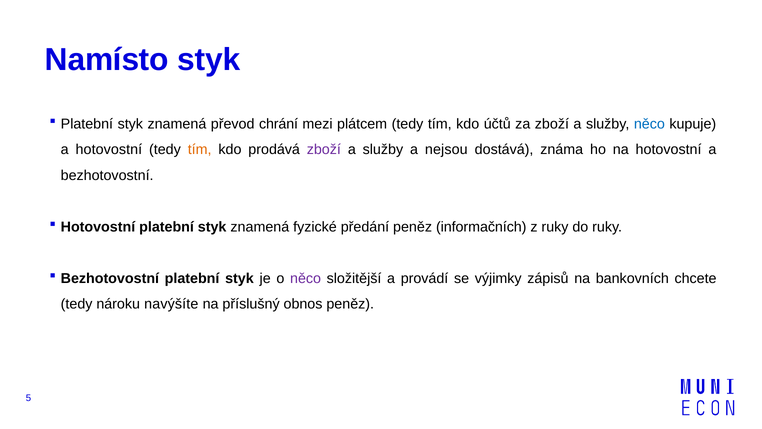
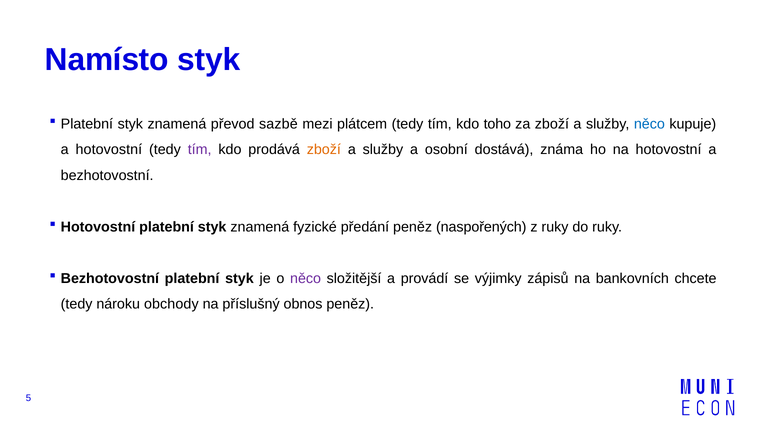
chrání: chrání -> sazbě
účtů: účtů -> toho
tím at (200, 150) colour: orange -> purple
zboží at (324, 150) colour: purple -> orange
nejsou: nejsou -> osobní
informačních: informačních -> naspořených
navýšíte: navýšíte -> obchody
